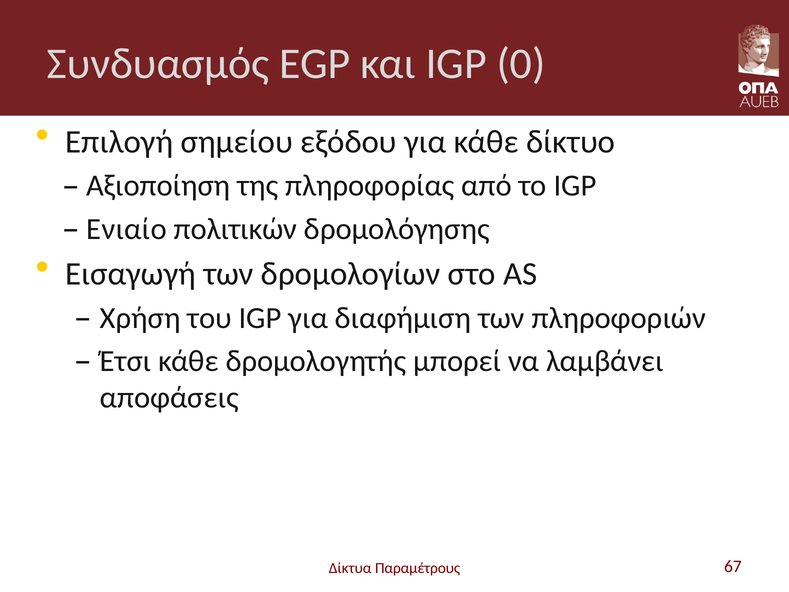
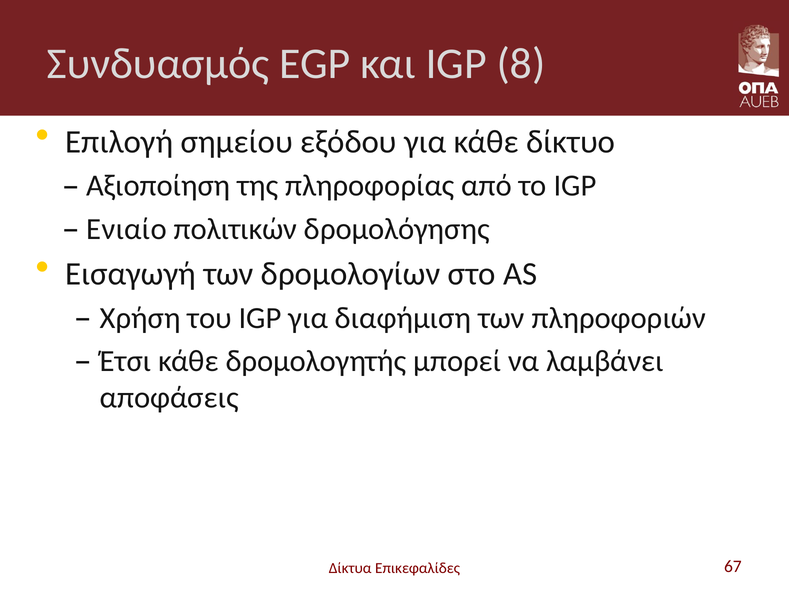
0: 0 -> 8
Παραμέτρους: Παραμέτρους -> Επικεφαλίδες
